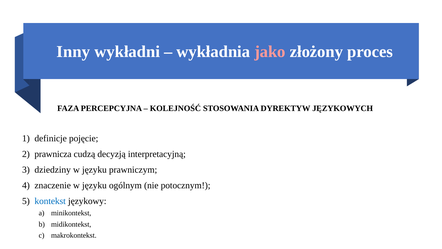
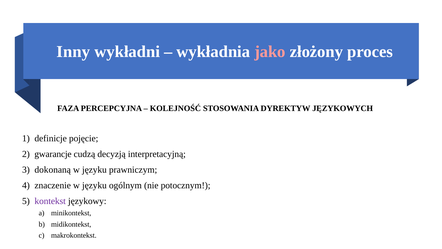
prawnicza: prawnicza -> gwarancje
dziedziny: dziedziny -> dokonaną
kontekst colour: blue -> purple
